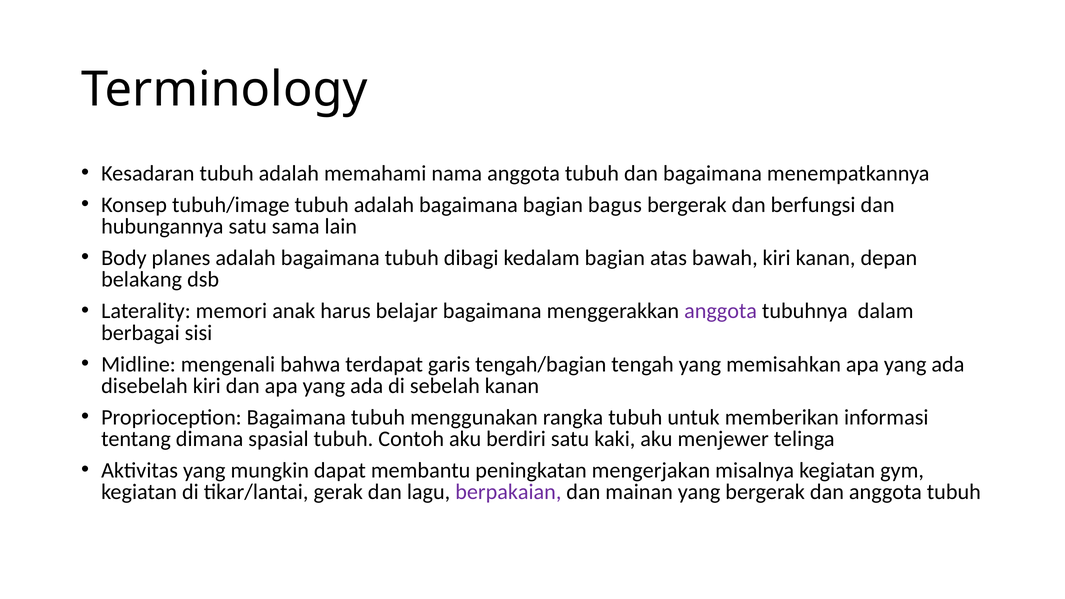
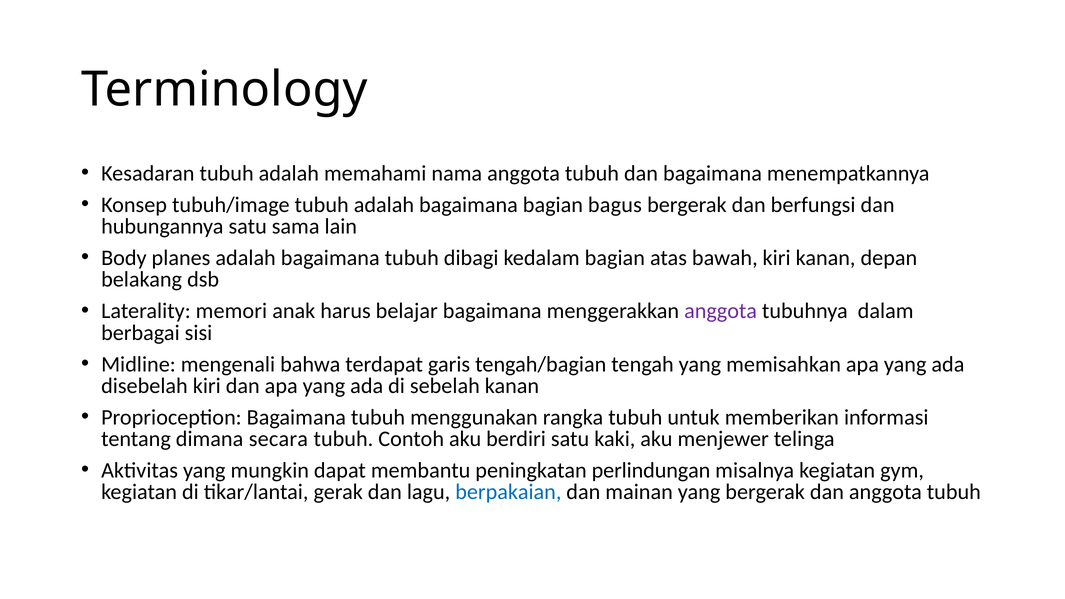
spasial: spasial -> secara
mengerjakan: mengerjakan -> perlindungan
berpakaian colour: purple -> blue
